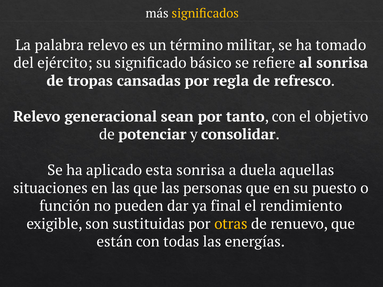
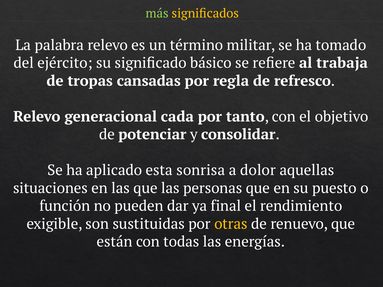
más colour: white -> light green
al sonrisa: sonrisa -> trabaja
sean: sean -> cada
duela: duela -> dolor
